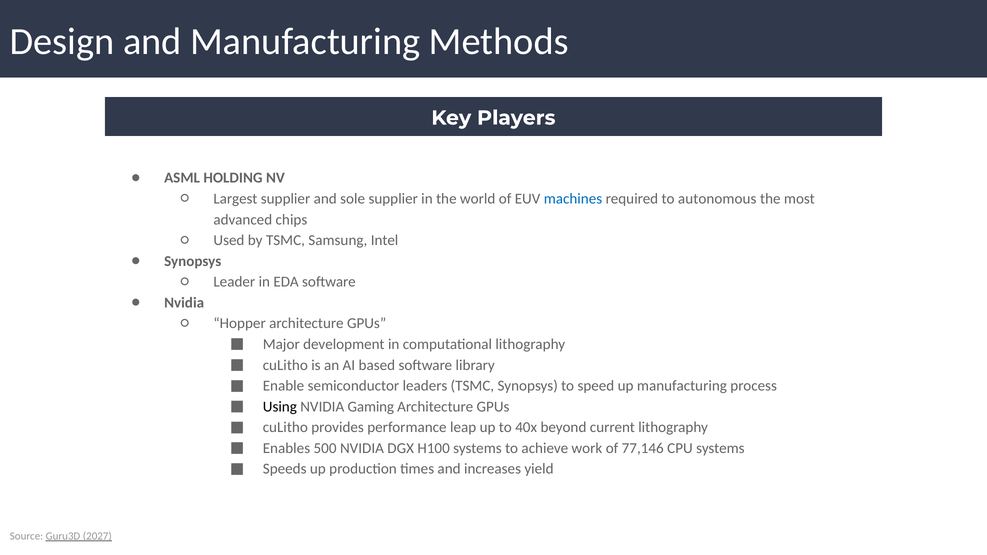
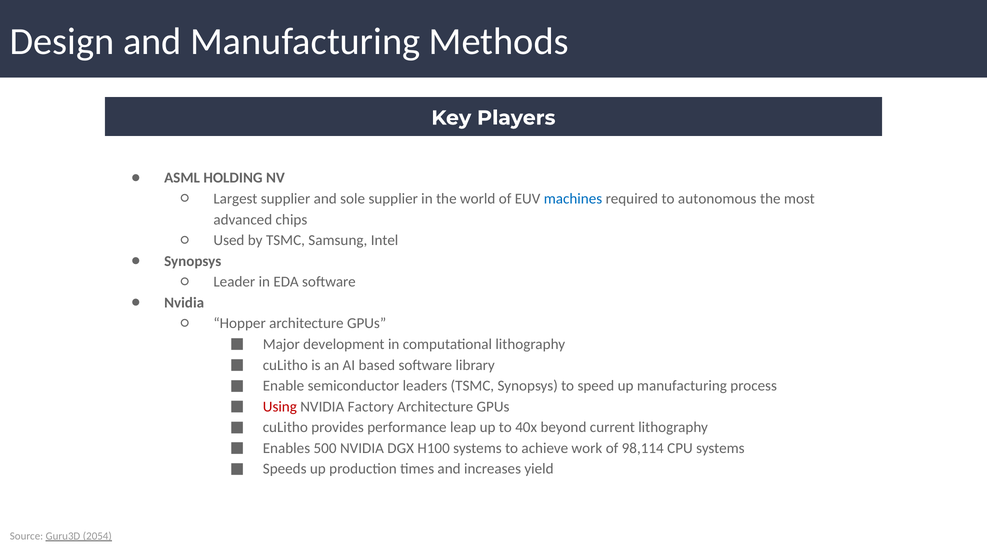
Using colour: black -> red
Gaming: Gaming -> Factory
77,146: 77,146 -> 98,114
2027: 2027 -> 2054
